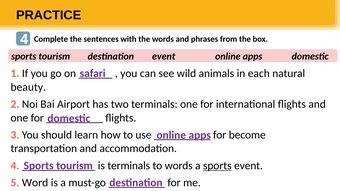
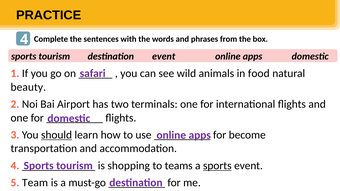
each: each -> food
should underline: none -> present
is terminals: terminals -> shopping
to words: words -> teams
Word: Word -> Team
